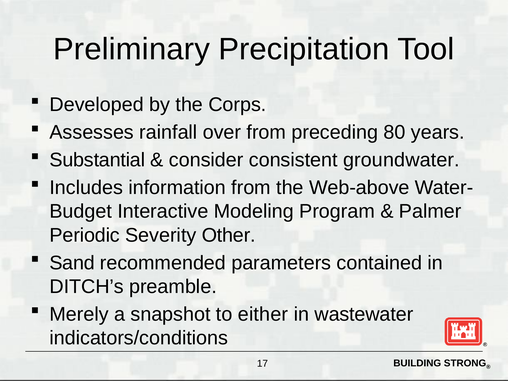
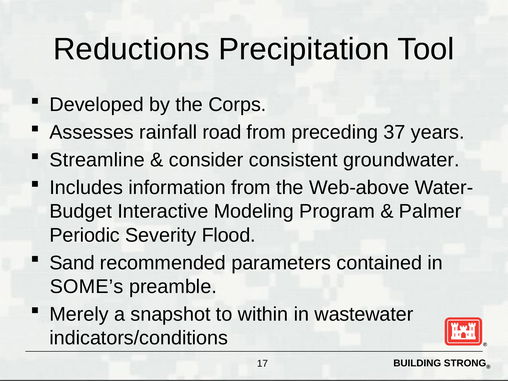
Preliminary: Preliminary -> Reductions
over: over -> road
80: 80 -> 37
Substantial: Substantial -> Streamline
Other: Other -> Flood
DITCH’s: DITCH’s -> SOME’s
either: either -> within
